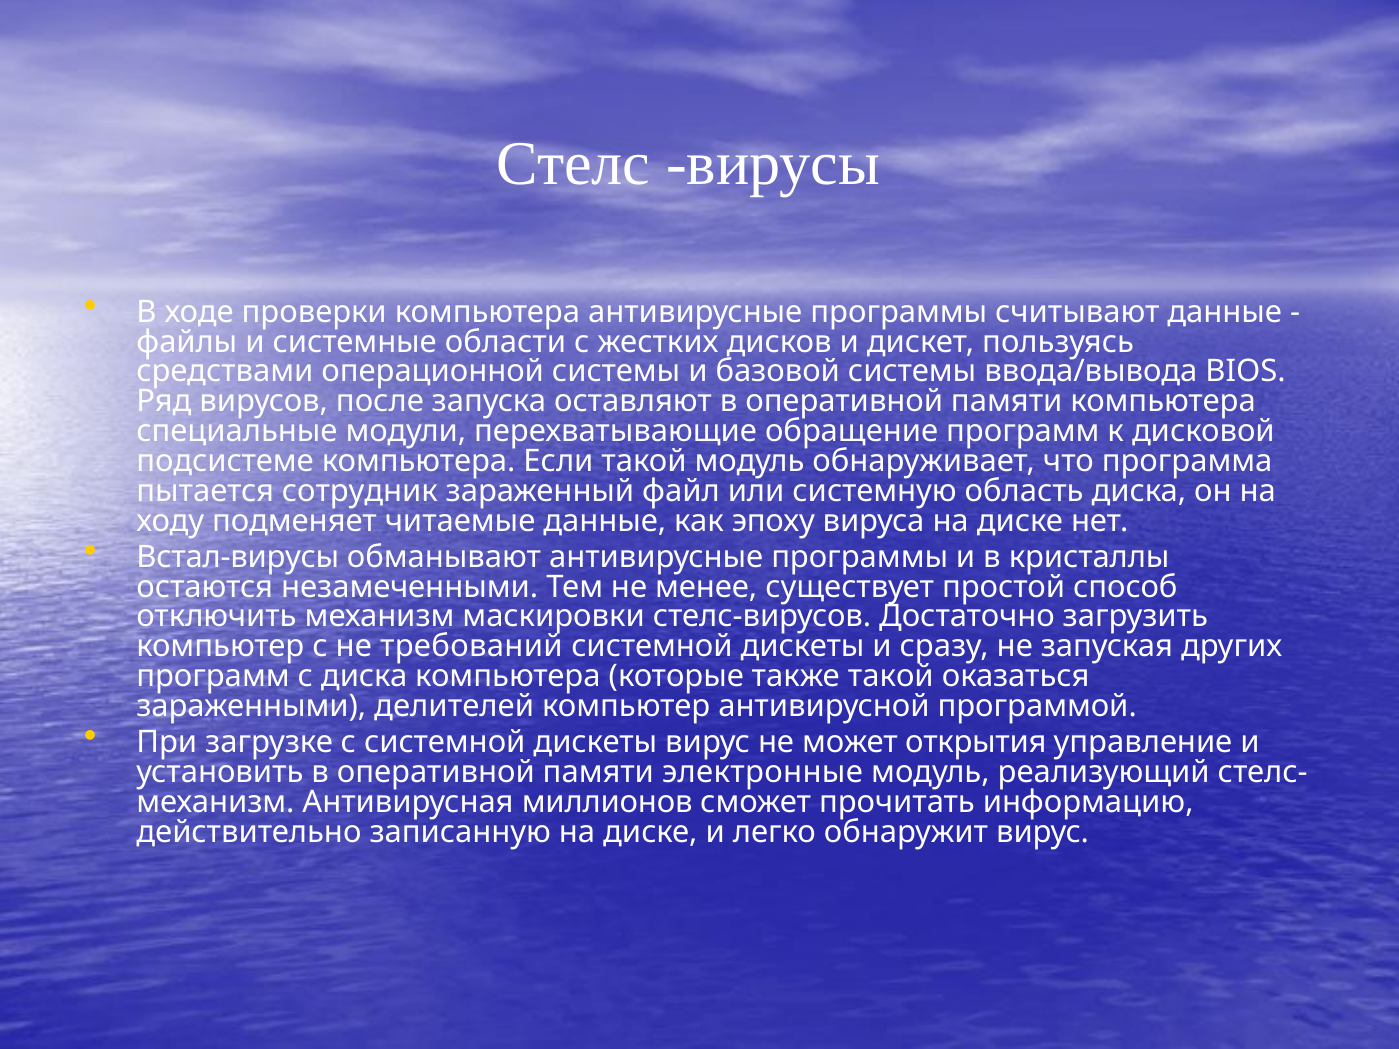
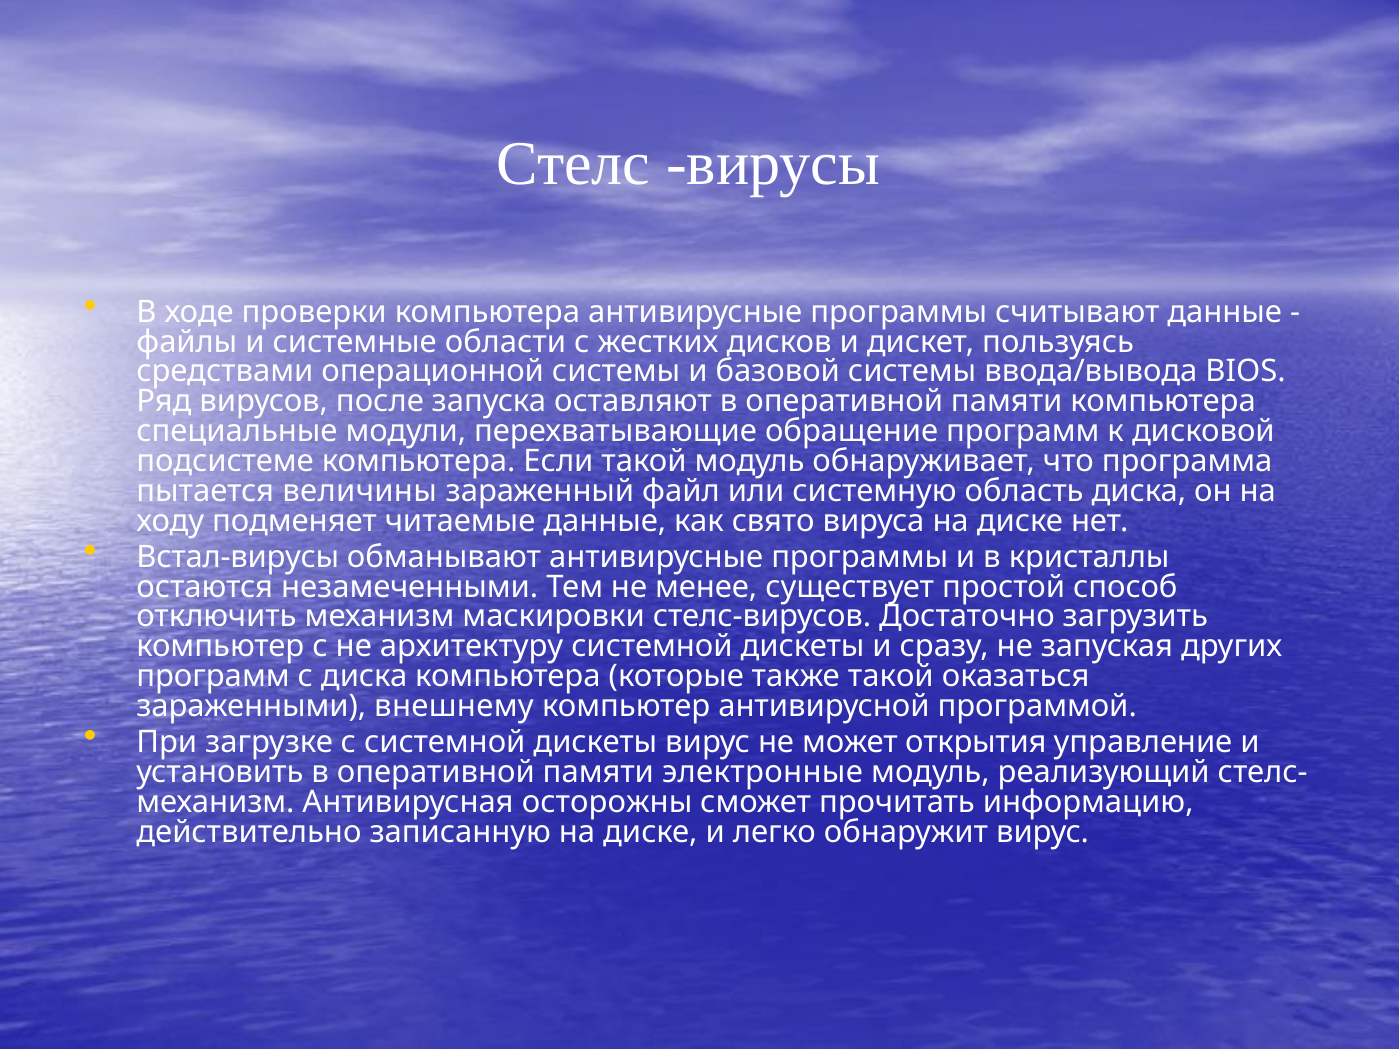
сотрудник: сотрудник -> величины
эпоху: эпоху -> свято
требований: требований -> архитектуру
делителей: делителей -> внешнему
миллионов: миллионов -> осторожны
